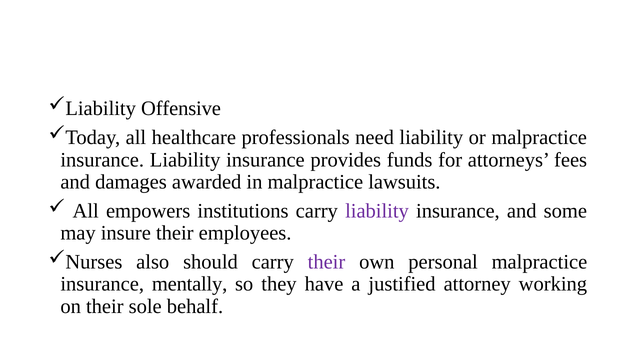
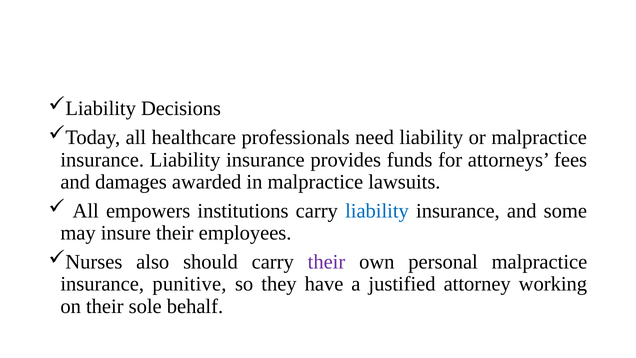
Offensive: Offensive -> Decisions
liability at (377, 211) colour: purple -> blue
mentally: mentally -> punitive
